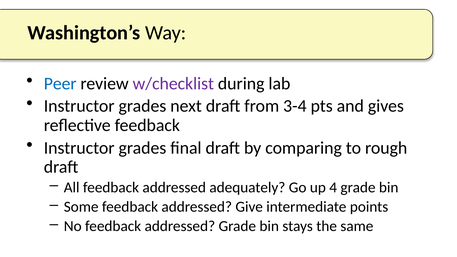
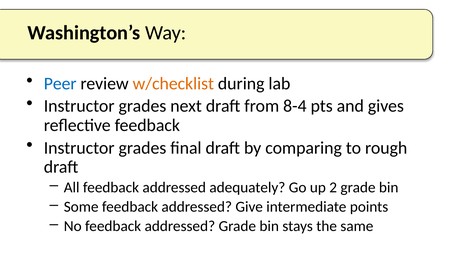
w/checklist colour: purple -> orange
3-4: 3-4 -> 8-4
4: 4 -> 2
